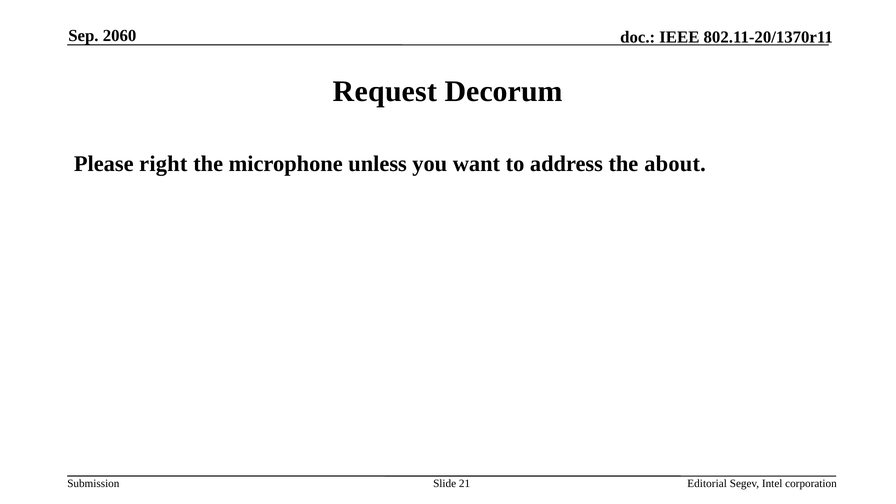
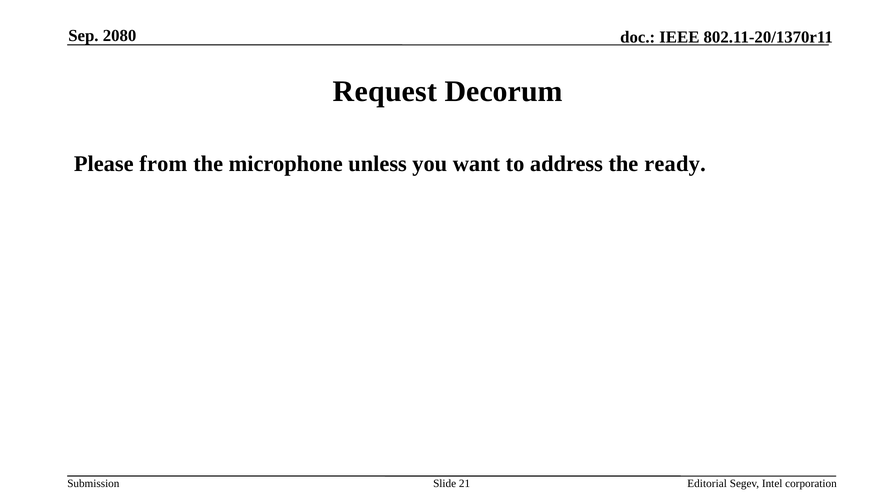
2060: 2060 -> 2080
right: right -> from
about: about -> ready
